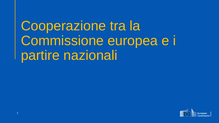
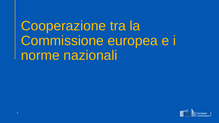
partire: partire -> norme
